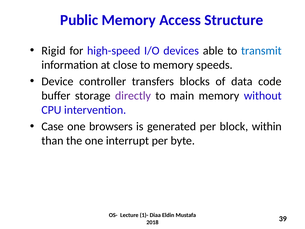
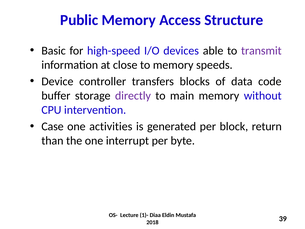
Rigid: Rigid -> Basic
transmit colour: blue -> purple
browsers: browsers -> activities
within: within -> return
